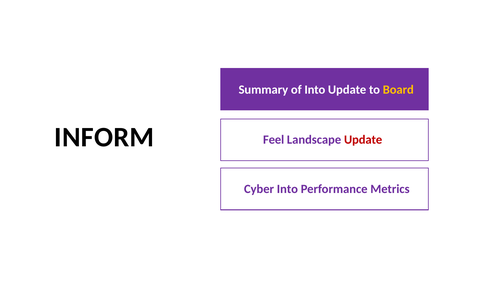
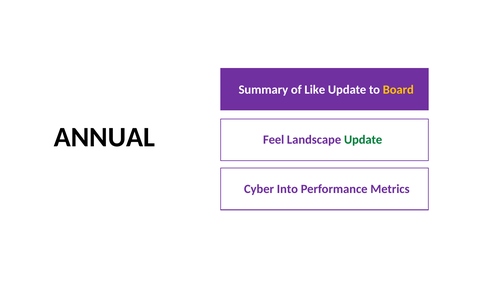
of Into: Into -> Like
INFORM: INFORM -> ANNUAL
Update at (363, 140) colour: red -> green
